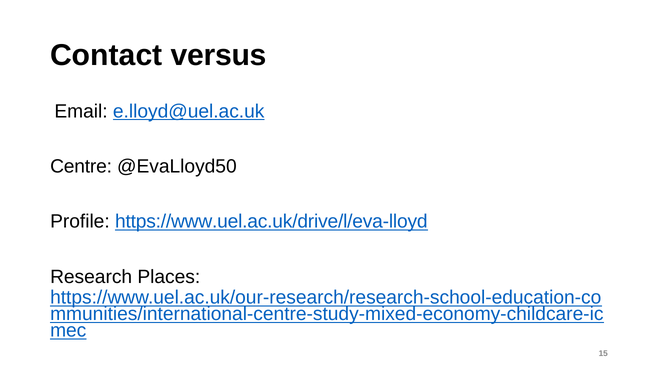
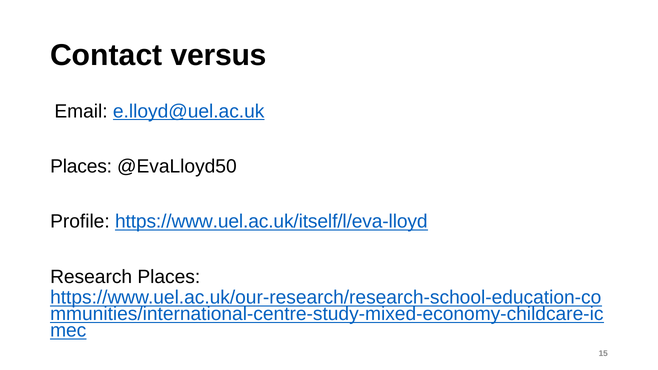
Centre at (81, 166): Centre -> Places
https://www.uel.ac.uk/drive/l/eva-lloyd: https://www.uel.ac.uk/drive/l/eva-lloyd -> https://www.uel.ac.uk/itself/l/eva-lloyd
